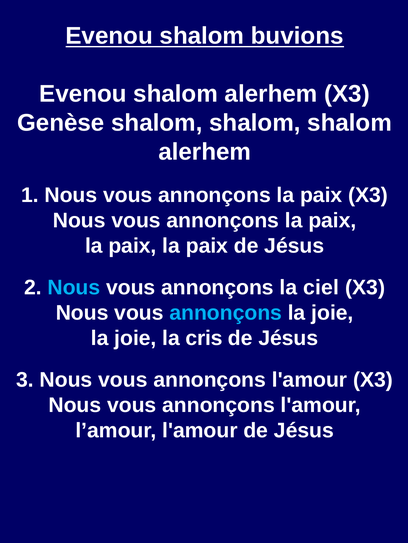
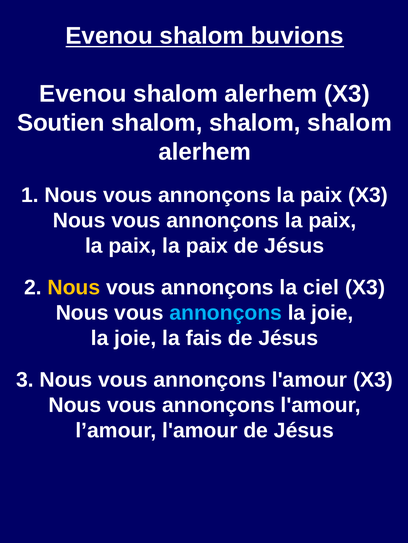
Genèse: Genèse -> Soutien
Nous at (74, 288) colour: light blue -> yellow
cris: cris -> fais
